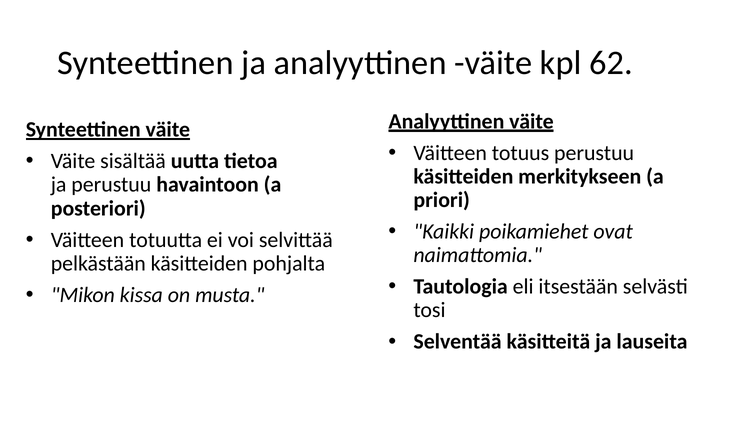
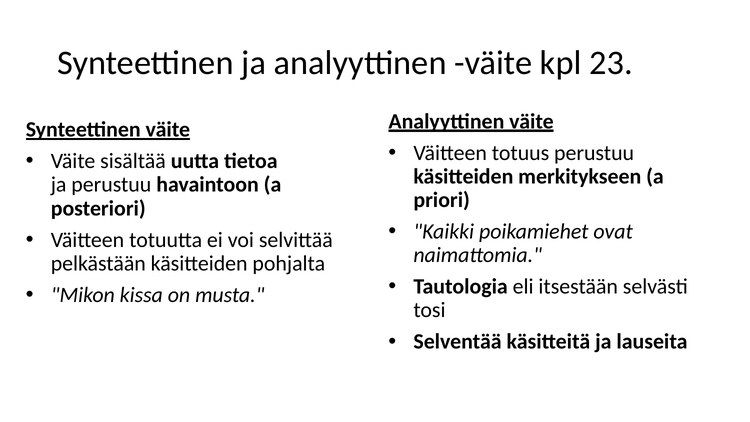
62: 62 -> 23
